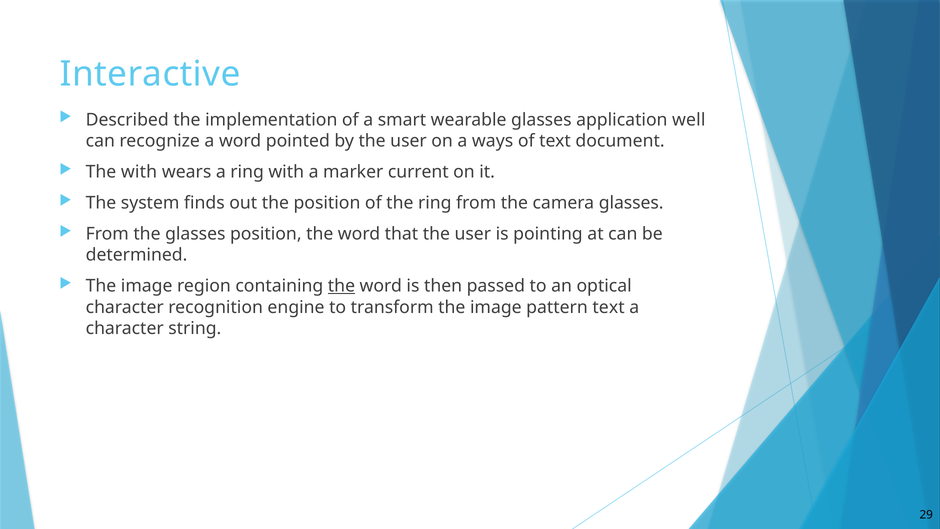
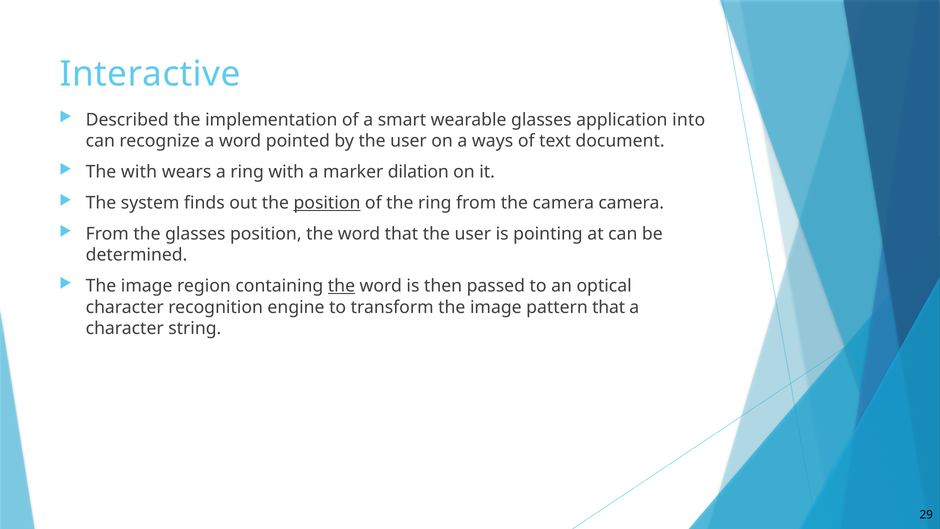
well: well -> into
current: current -> dilation
position at (327, 203) underline: none -> present
camera glasses: glasses -> camera
pattern text: text -> that
